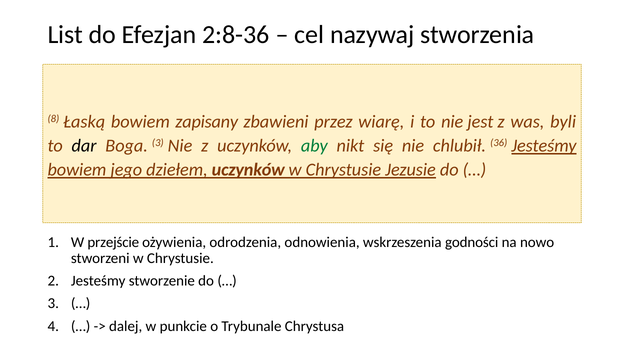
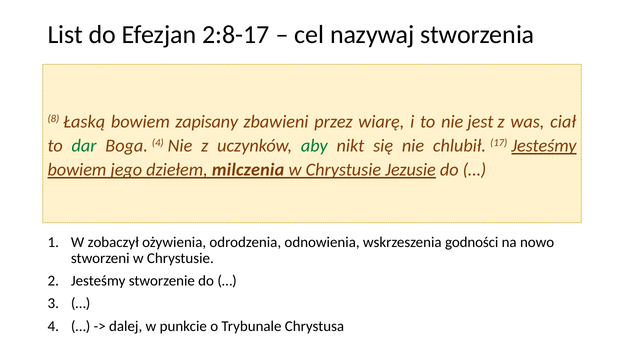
2:8-36: 2:8-36 -> 2:8-17
byli: byli -> ciał
dar colour: black -> green
Boga 3: 3 -> 4
36: 36 -> 17
dziełem uczynków: uczynków -> milczenia
przejście: przejście -> zobaczył
